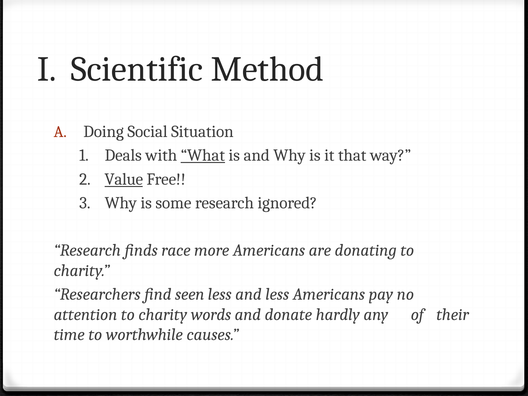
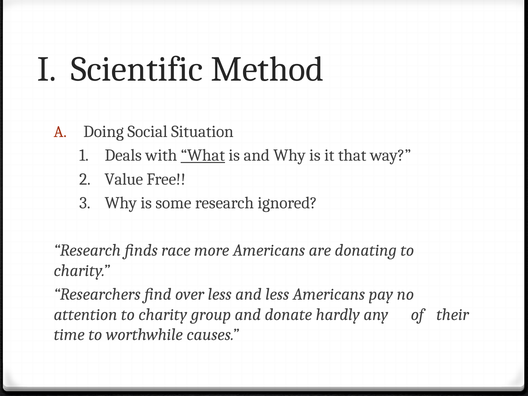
Value underline: present -> none
seen: seen -> over
words: words -> group
